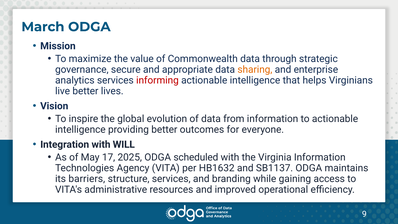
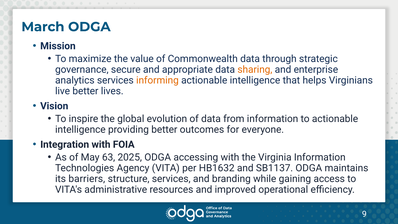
informing colour: red -> orange
WILL: WILL -> FOIA
17: 17 -> 63
scheduled: scheduled -> accessing
